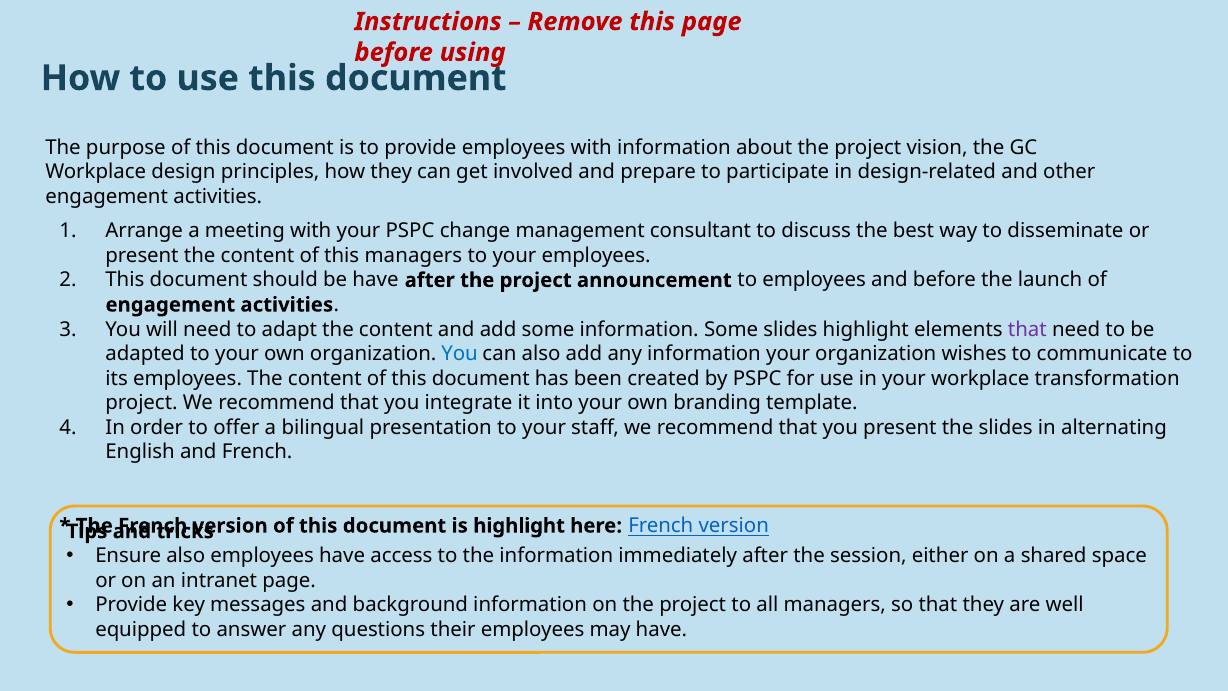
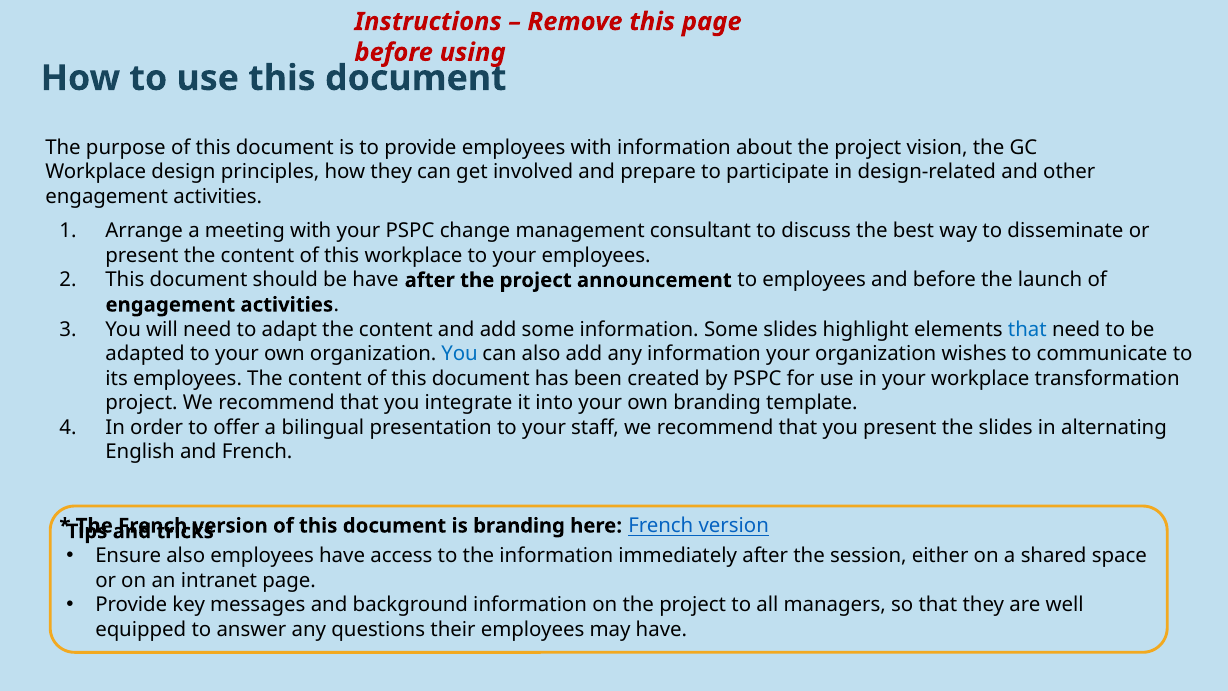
this managers: managers -> workplace
that at (1027, 329) colour: purple -> blue
is highlight: highlight -> branding
